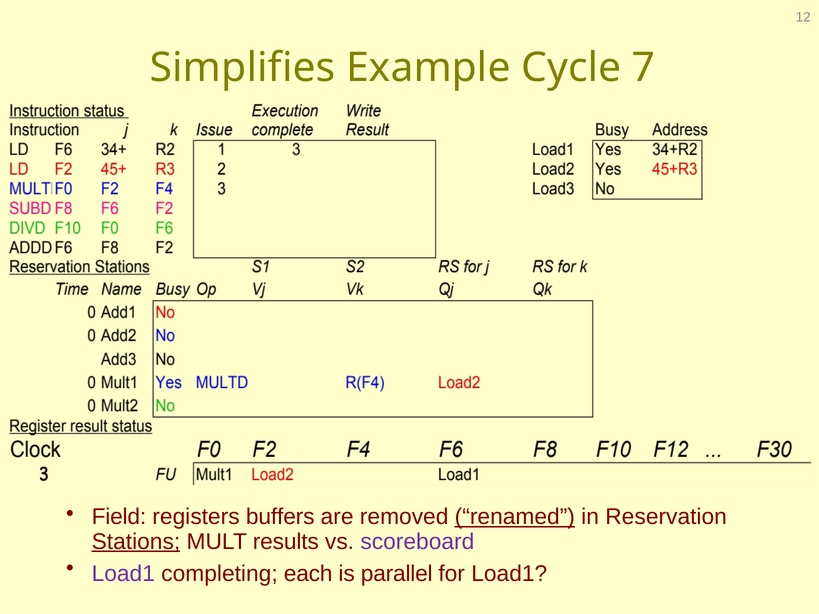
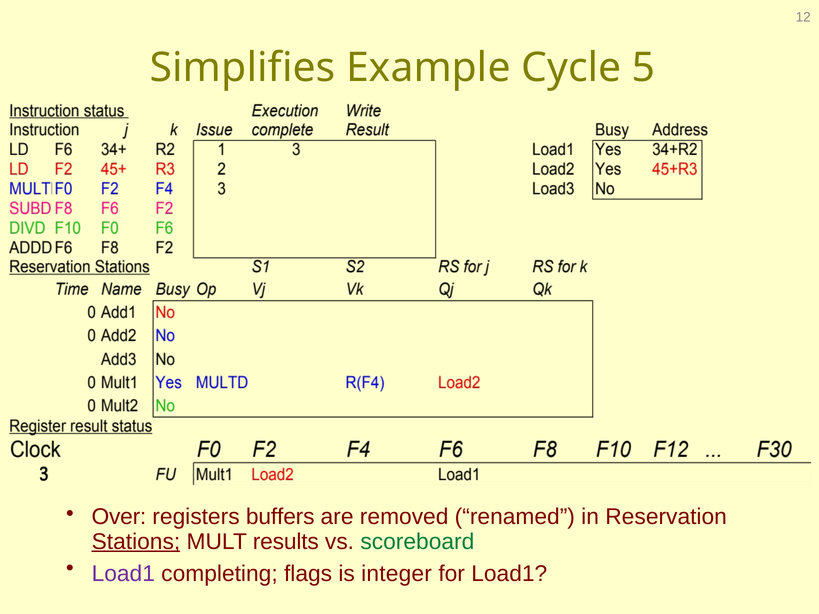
7: 7 -> 5
Field: Field -> Over
renamed underline: present -> none
scoreboard colour: purple -> green
each: each -> flags
parallel: parallel -> integer
